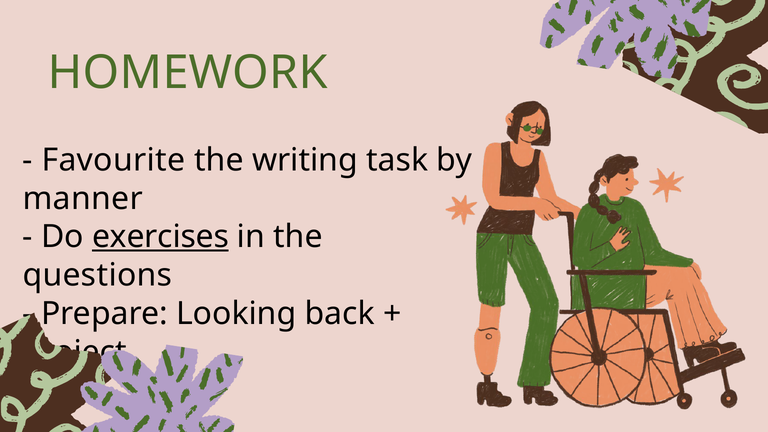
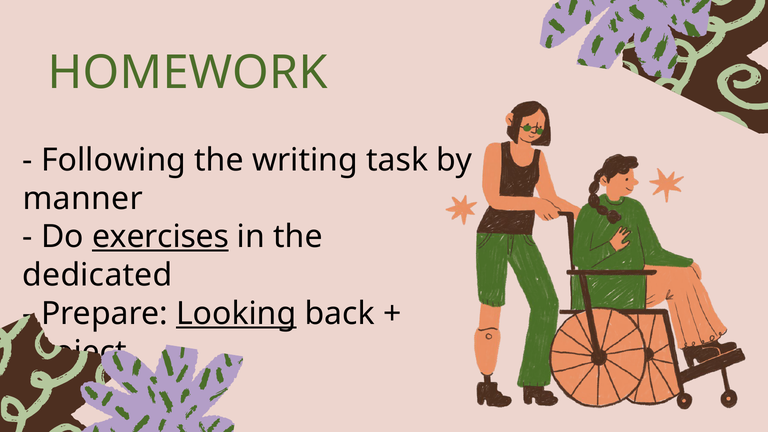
Favourite: Favourite -> Following
questions: questions -> dedicated
Looking underline: none -> present
